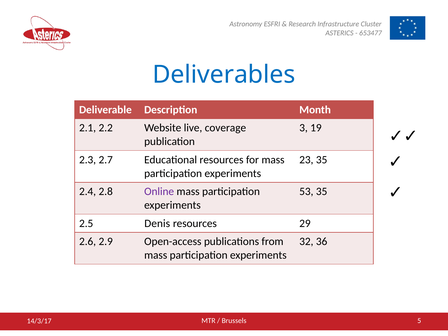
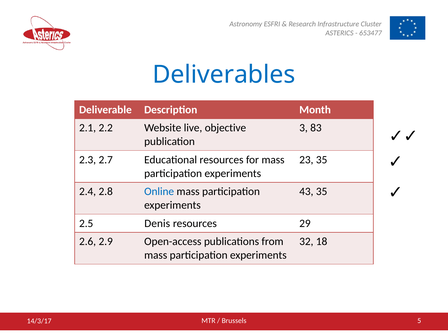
coverage: coverage -> objective
19: 19 -> 83
Online colour: purple -> blue
53: 53 -> 43
36: 36 -> 18
